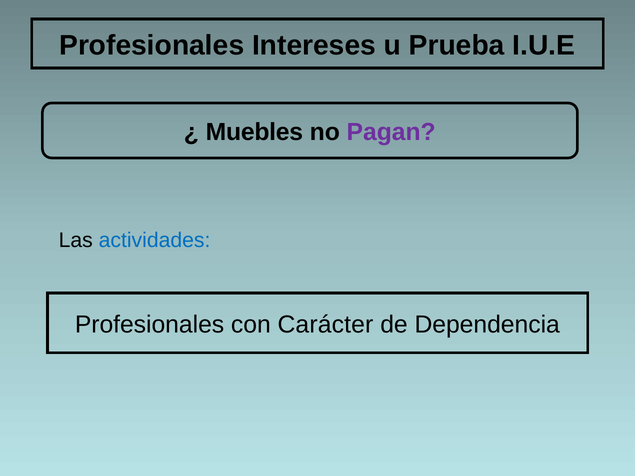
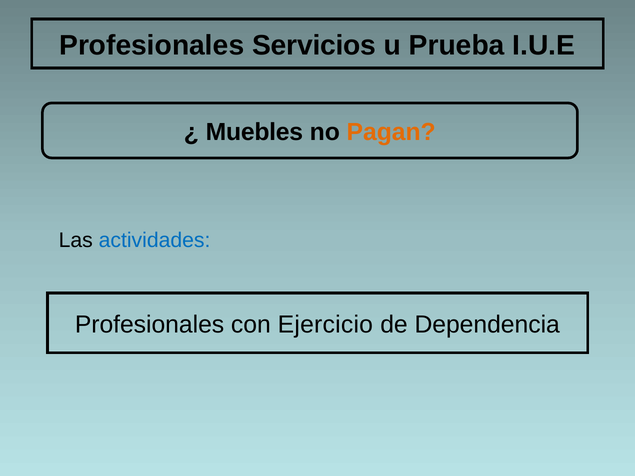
Intereses: Intereses -> Servicios
Pagan colour: purple -> orange
Carácter: Carácter -> Ejercicio
